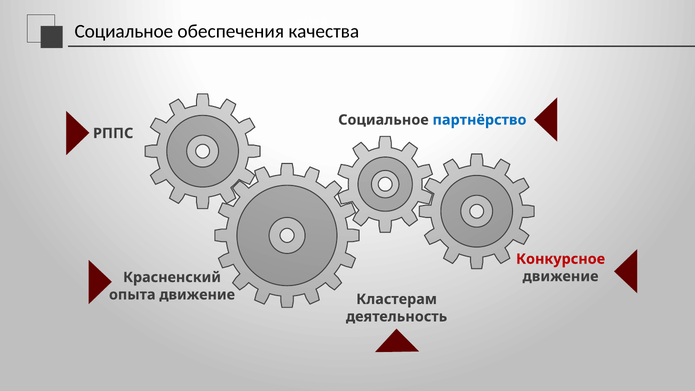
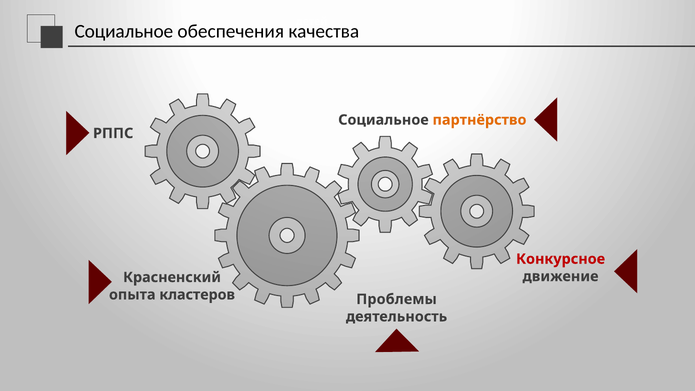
партнёрство colour: blue -> orange
опыта движение: движение -> кластеров
Кластерам: Кластерам -> Проблемы
